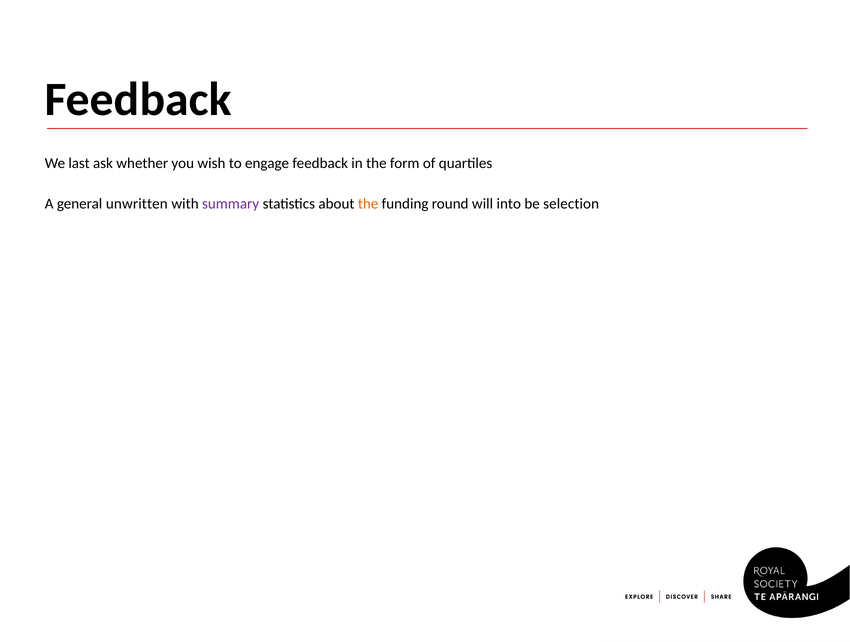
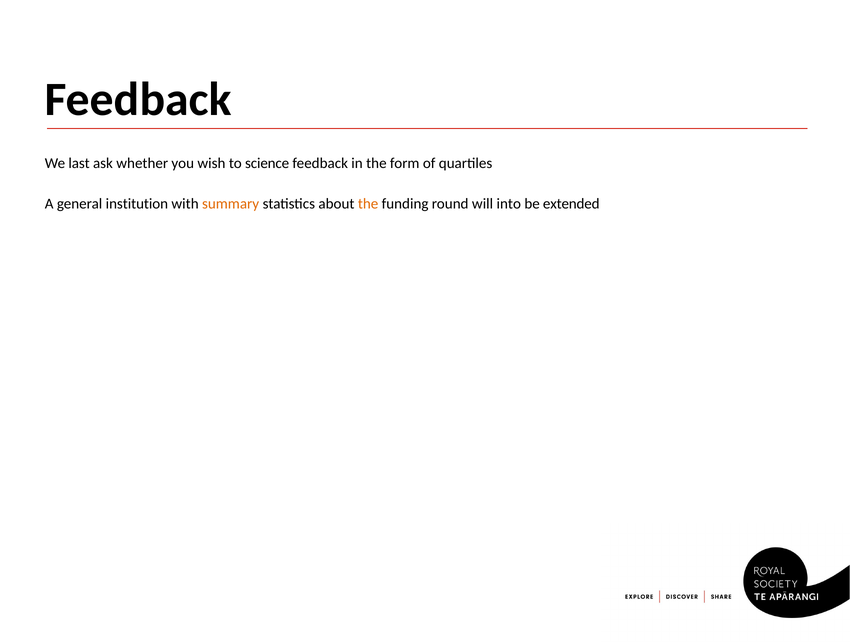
engage: engage -> science
unwritten: unwritten -> institution
summary colour: purple -> orange
selection: selection -> extended
